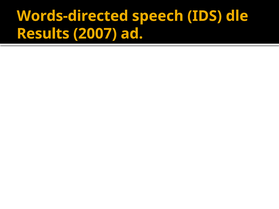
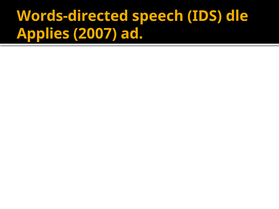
Results: Results -> Applies
